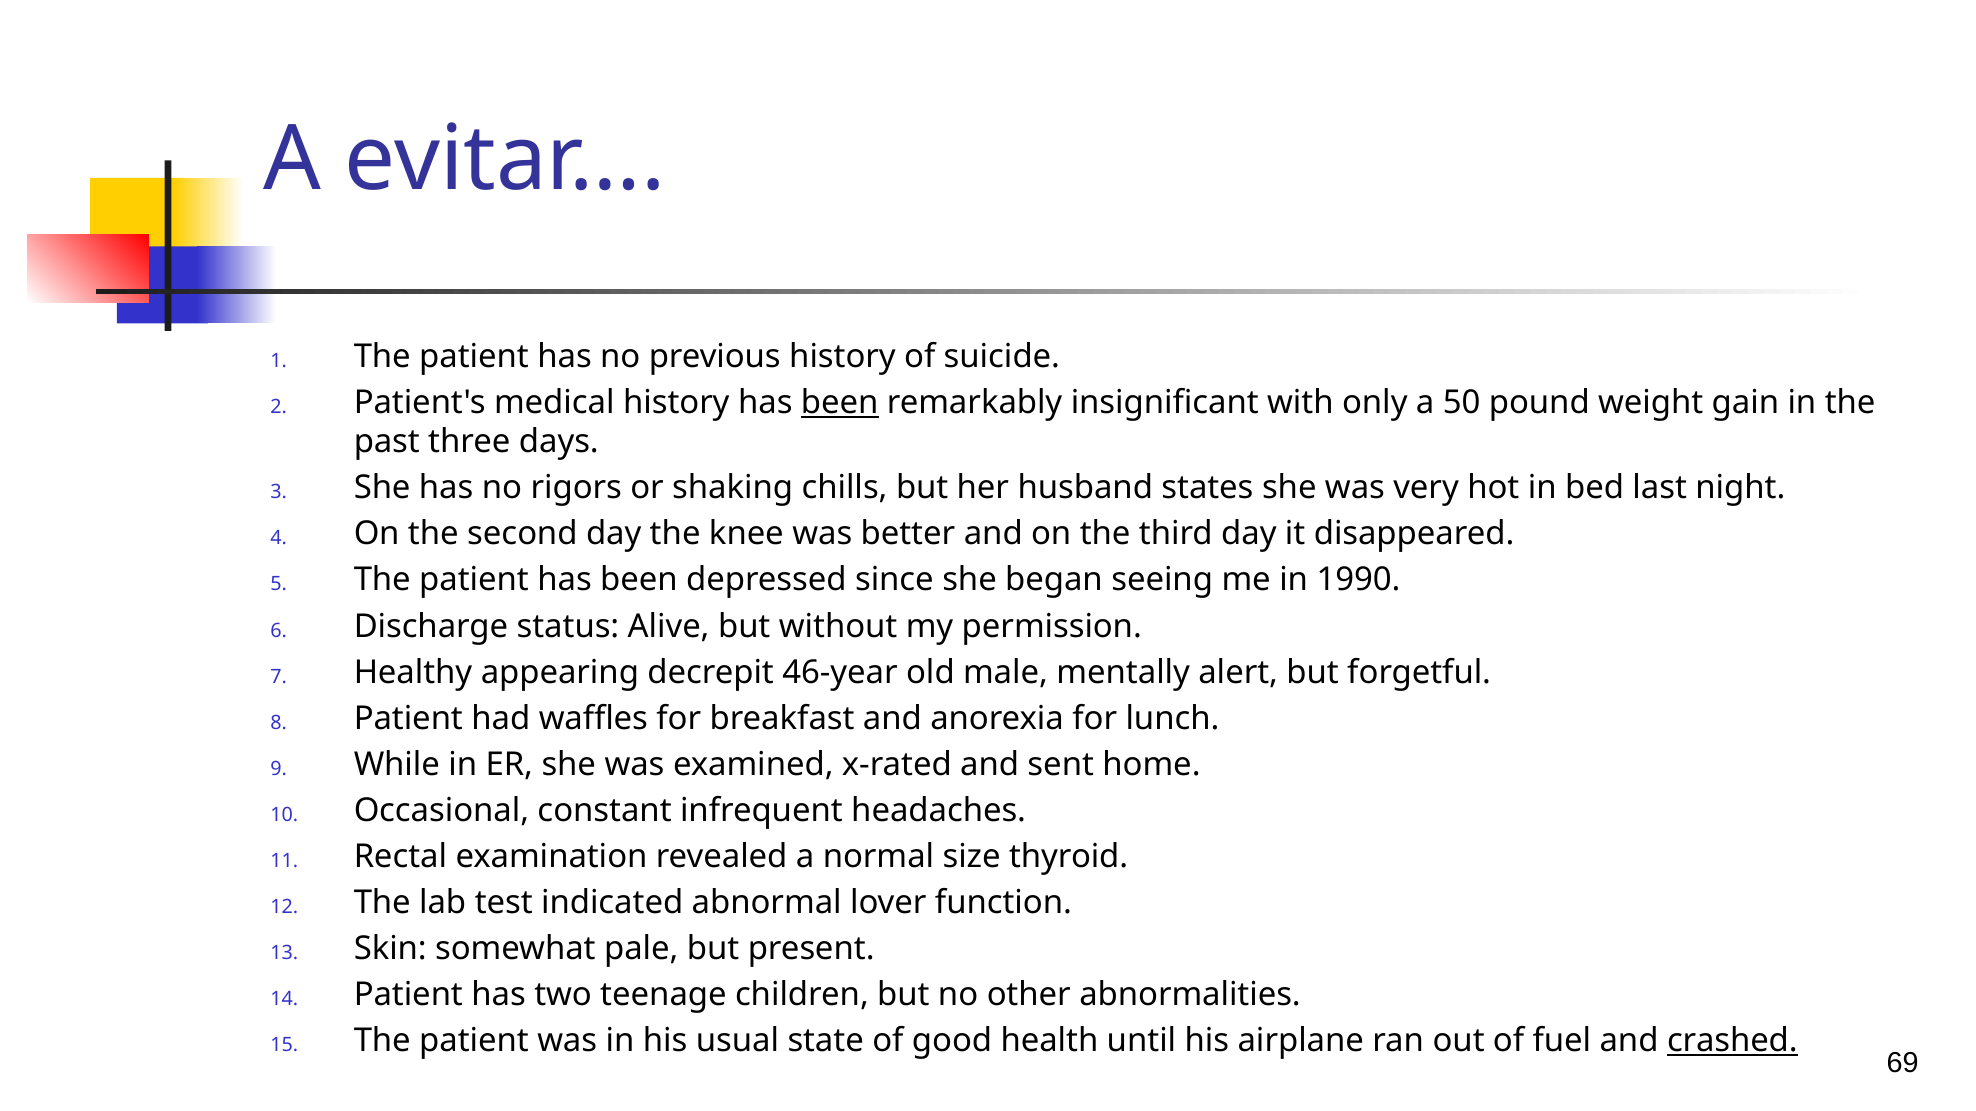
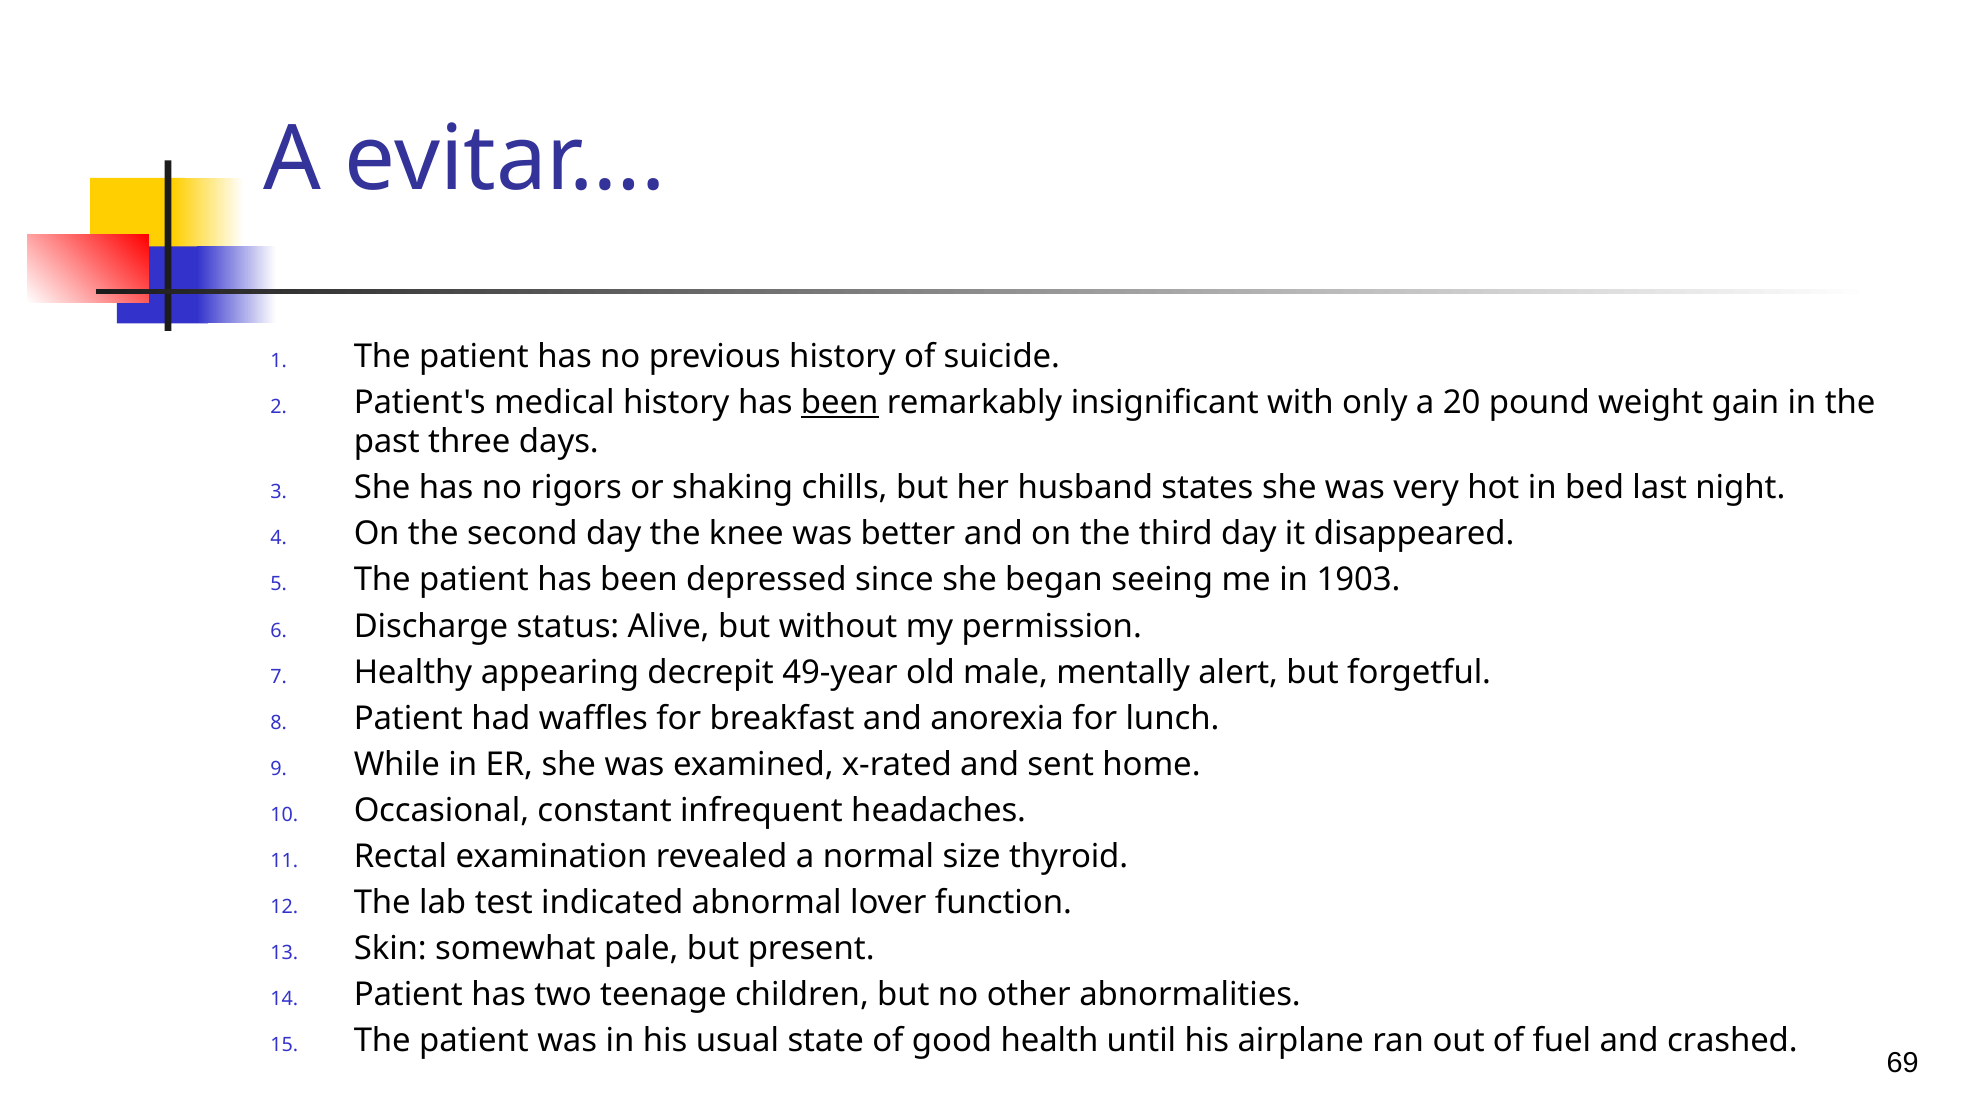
50: 50 -> 20
1990: 1990 -> 1903
46-year: 46-year -> 49-year
crashed underline: present -> none
